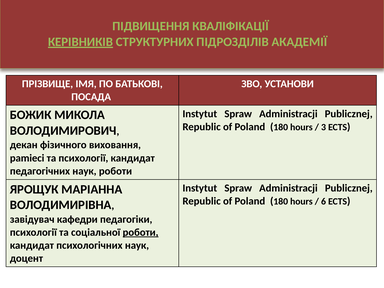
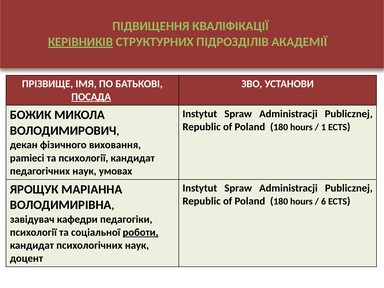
ПОСАДА underline: none -> present
3: 3 -> 1
наук роботи: роботи -> умовах
